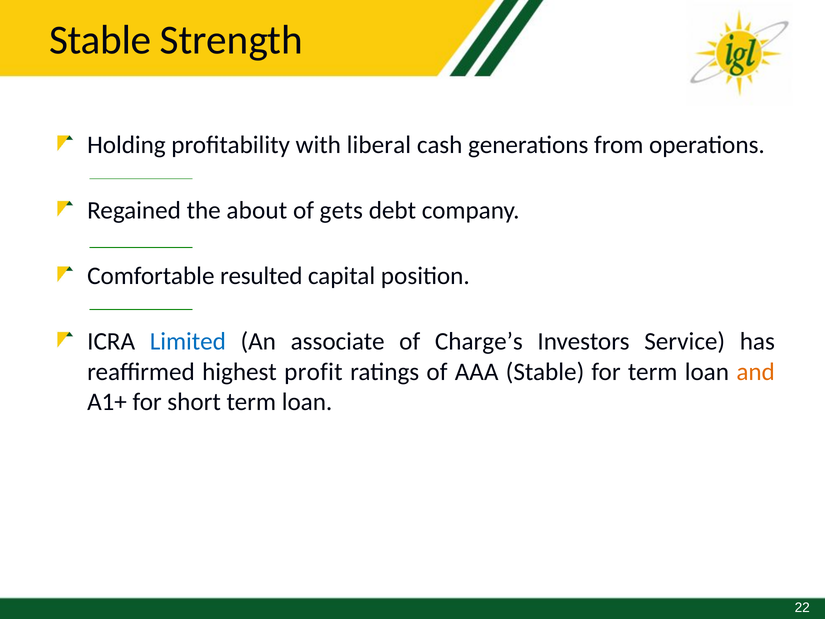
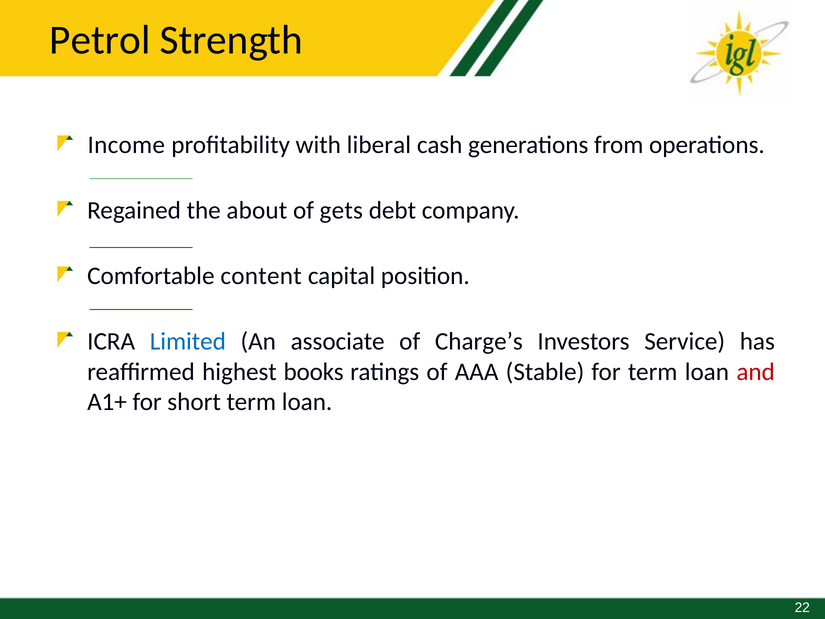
Stable at (100, 40): Stable -> Petrol
Holding: Holding -> Income
resulted: resulted -> content
profit: profit -> books
and colour: orange -> red
